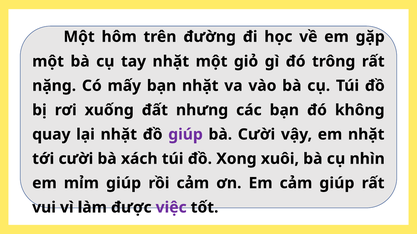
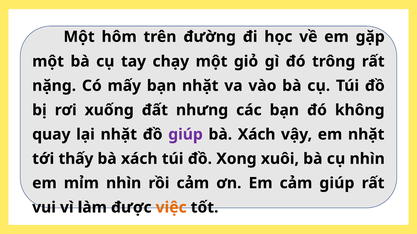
tay nhặt: nhặt -> chạy
Cười at (257, 135): Cười -> Xách
tới cười: cười -> thấy
mỉm giúp: giúp -> nhìn
việc colour: purple -> orange
